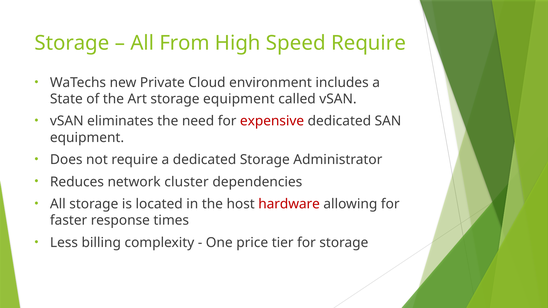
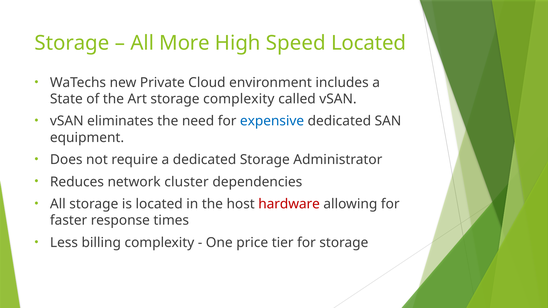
From: From -> More
Speed Require: Require -> Located
storage equipment: equipment -> complexity
expensive colour: red -> blue
